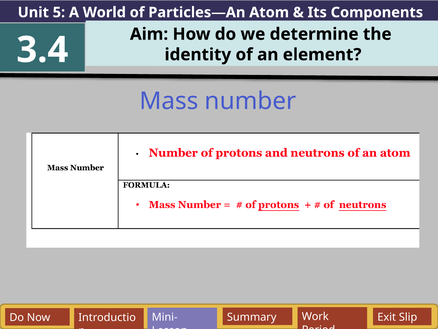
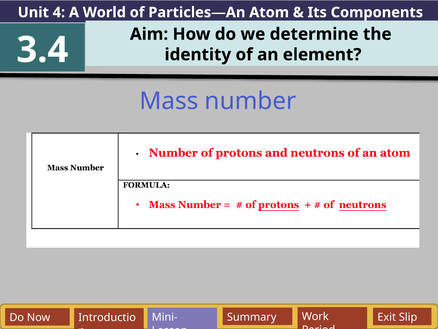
5: 5 -> 4
